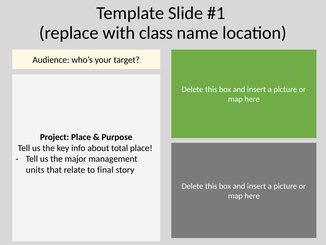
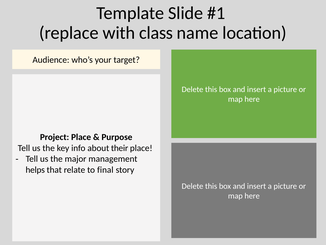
total: total -> their
units: units -> helps
